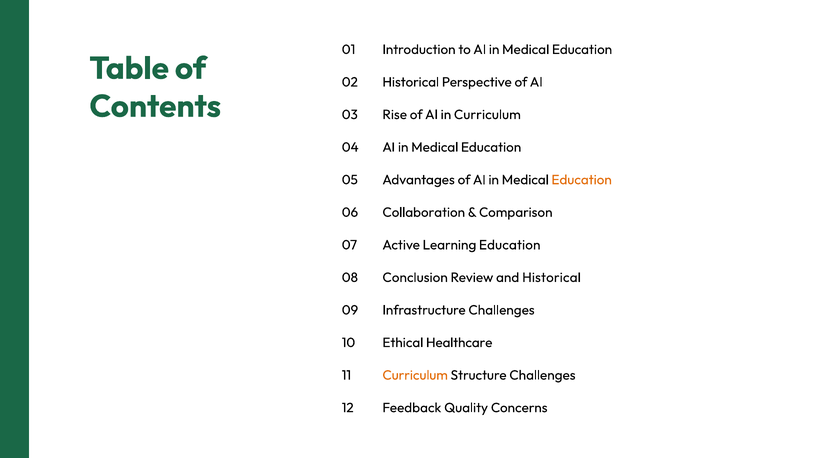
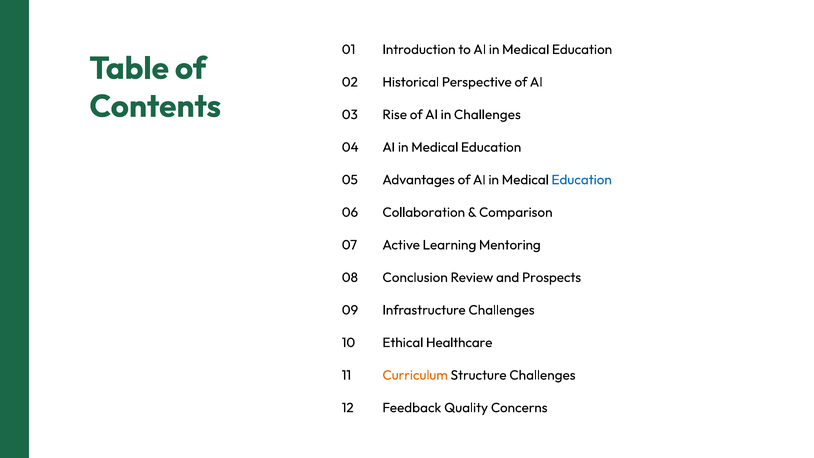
in Curriculum: Curriculum -> Challenges
Education at (582, 180) colour: orange -> blue
Learning Education: Education -> Mentoring
and Historical: Historical -> Prospects
